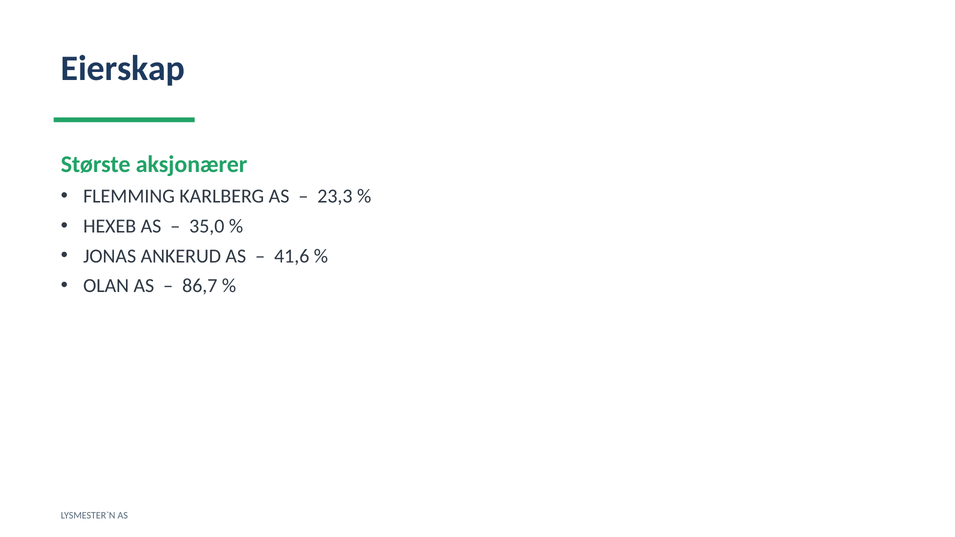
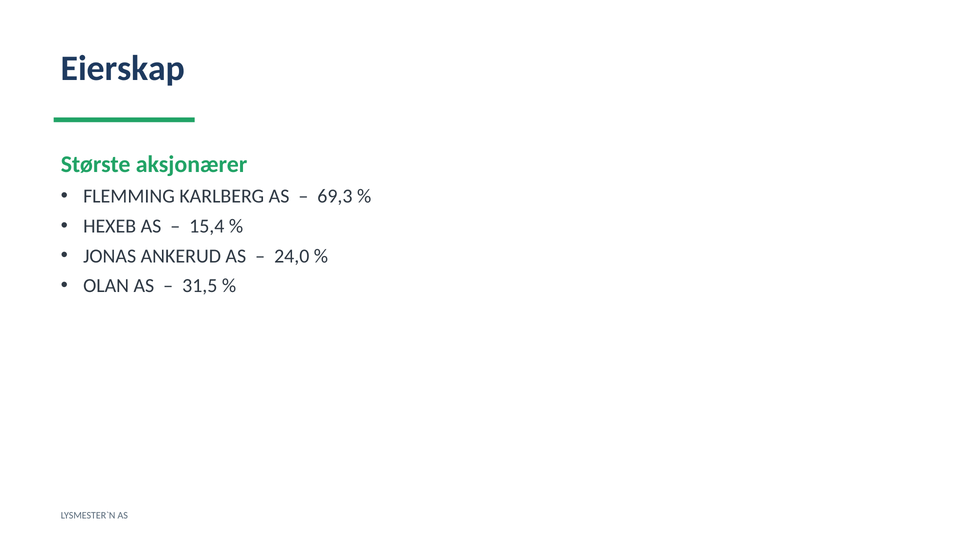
23,3: 23,3 -> 69,3
35,0: 35,0 -> 15,4
41,6: 41,6 -> 24,0
86,7: 86,7 -> 31,5
